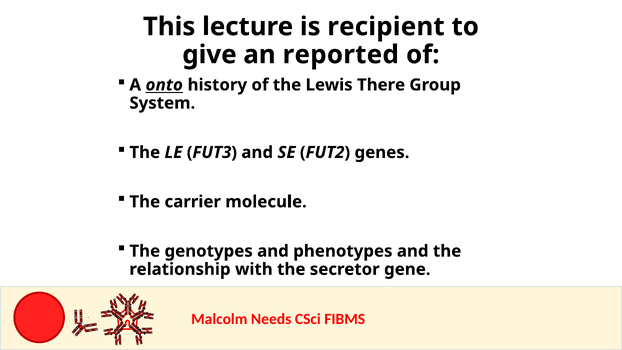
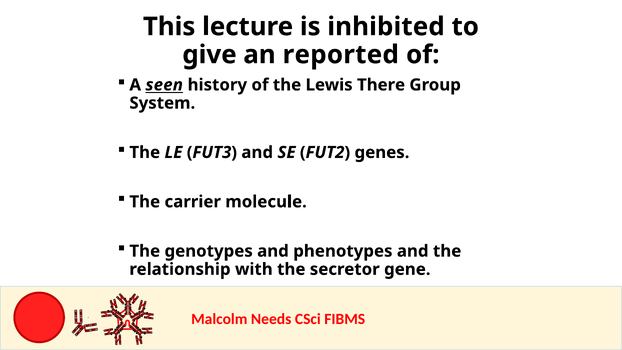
recipient: recipient -> inhibited
onto: onto -> seen
